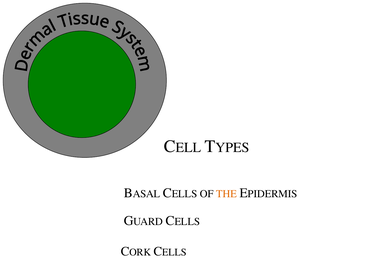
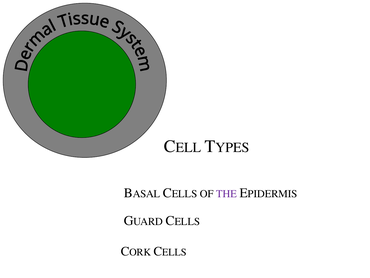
THE colour: orange -> purple
